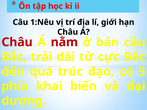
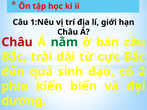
nằm colour: red -> green
trúc: trúc -> sinh
5: 5 -> 2
khai: khai -> kiến
